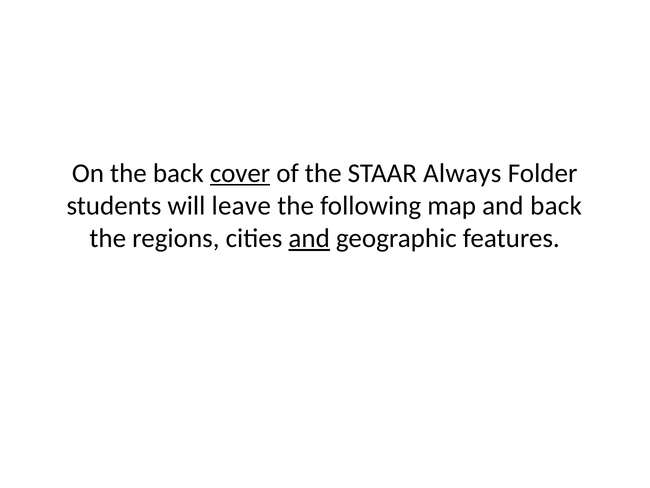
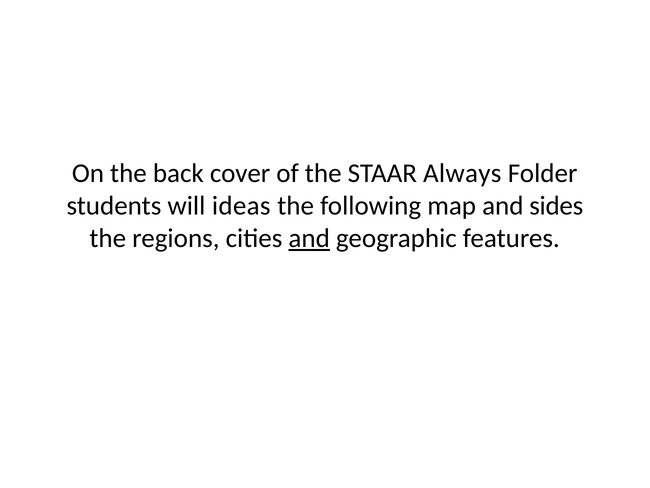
cover underline: present -> none
leave: leave -> ideas
and back: back -> sides
